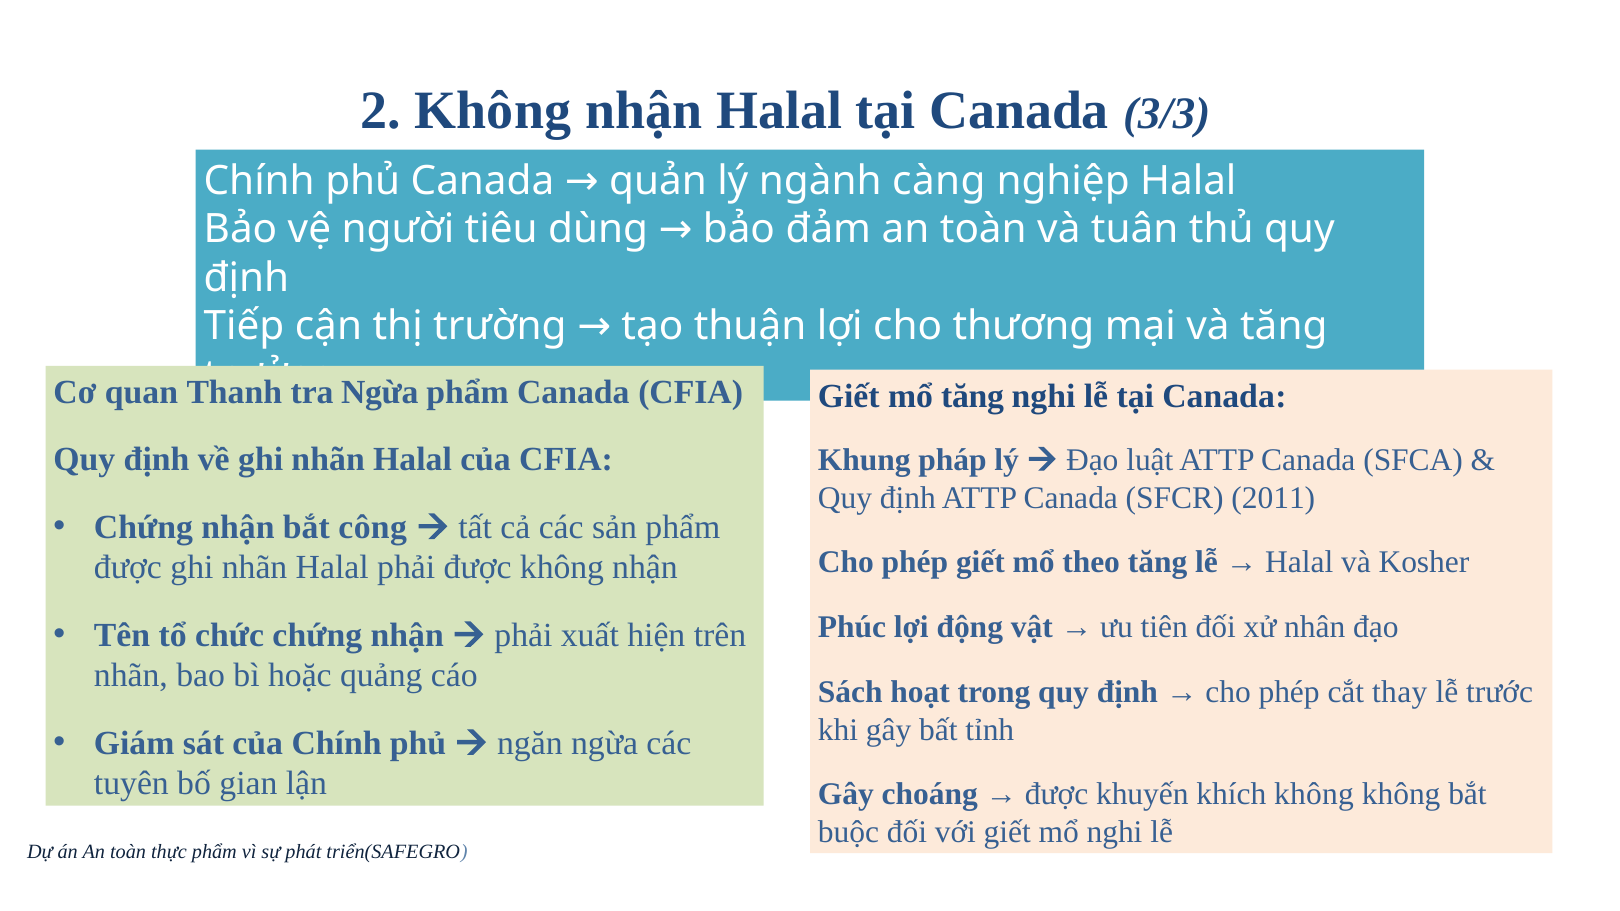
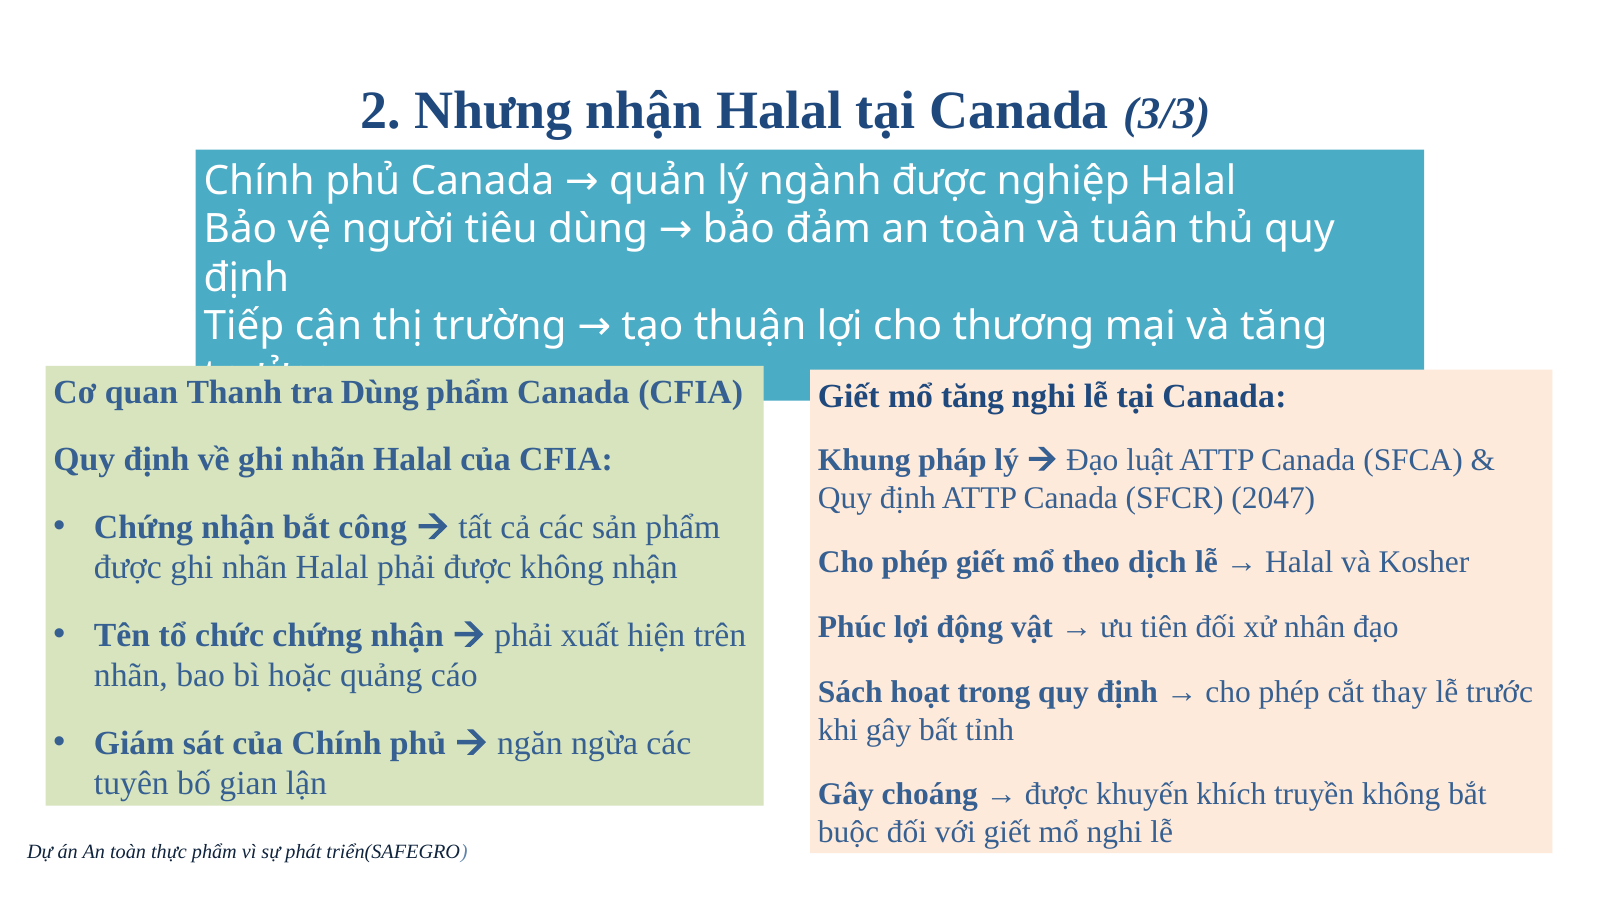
2 Không: Không -> Nhưng
ngành càng: càng -> được
Ngừa at (380, 392): Ngừa -> Dùng
2011: 2011 -> 2047
theo tăng: tăng -> dịch
khích không: không -> truyền
